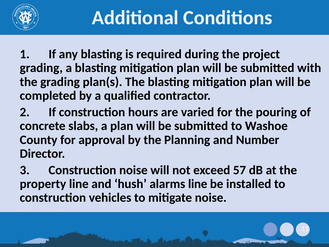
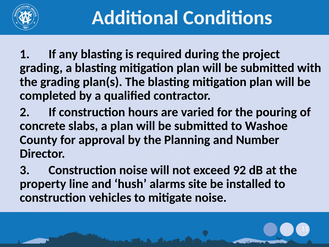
57: 57 -> 92
alarms line: line -> site
